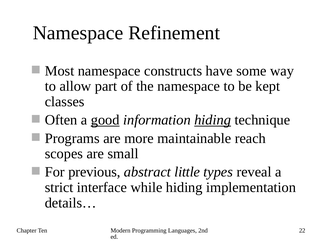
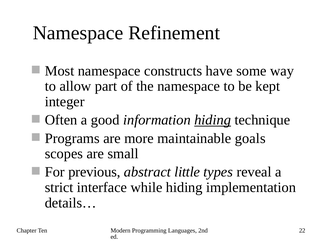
classes: classes -> integer
good underline: present -> none
reach: reach -> goals
